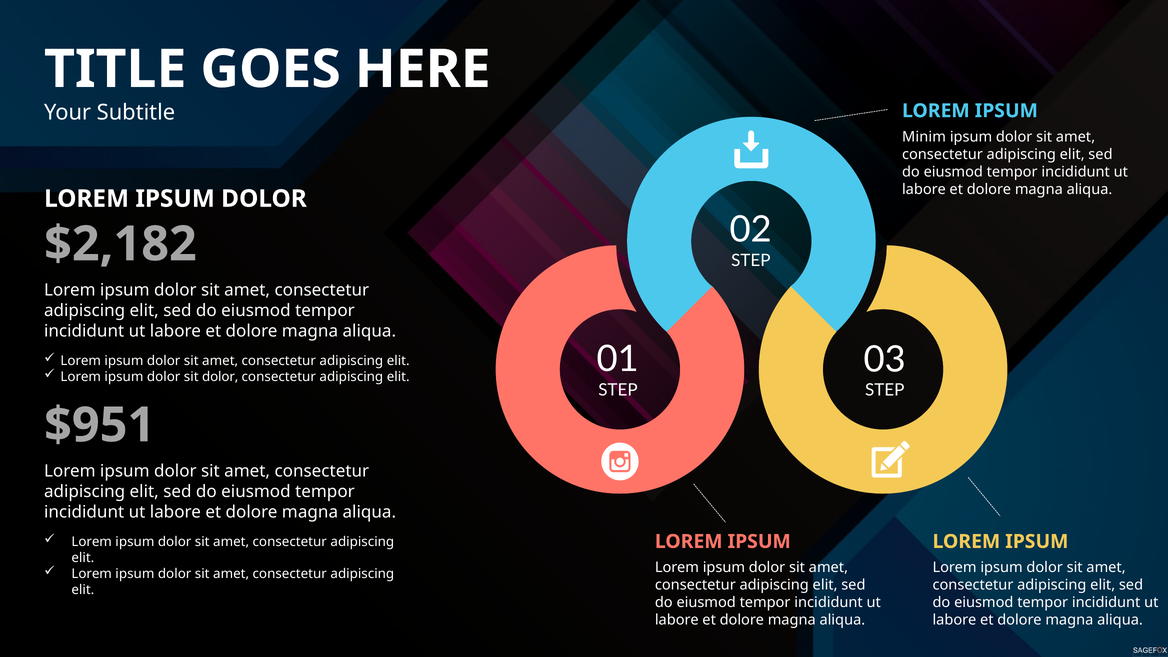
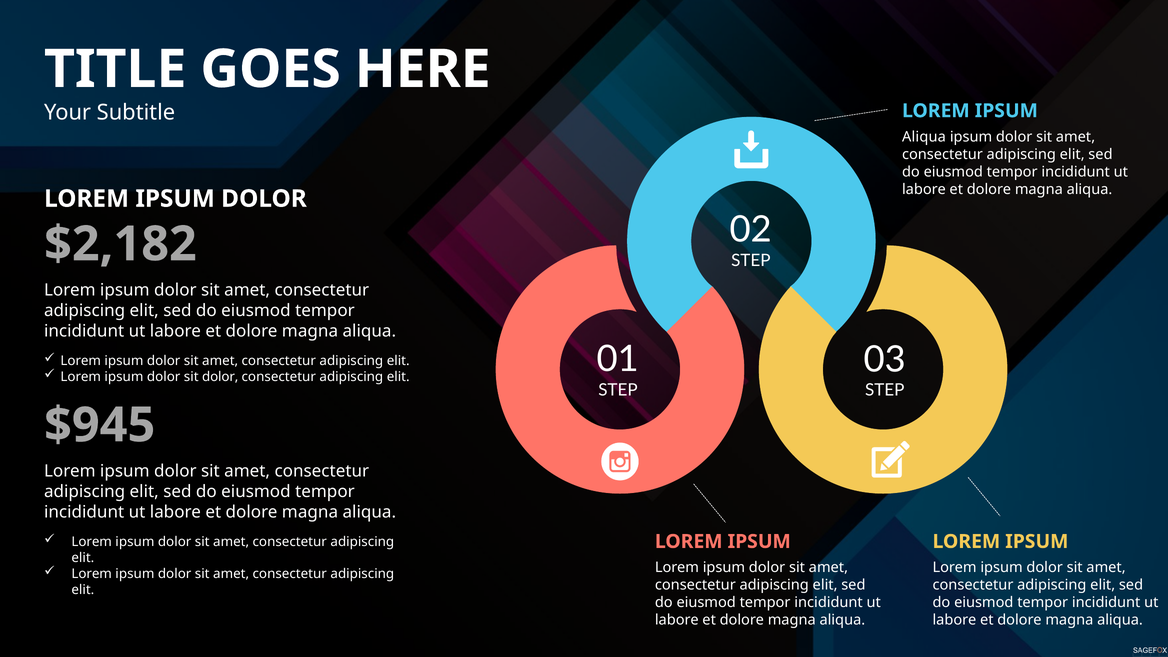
Minim at (924, 137): Minim -> Aliqua
$951: $951 -> $945
